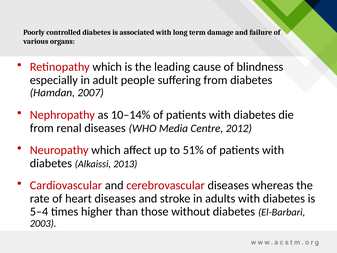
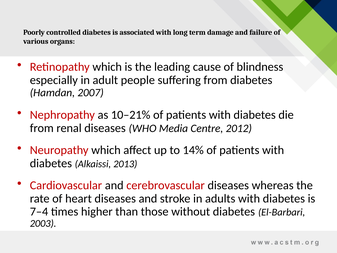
10–14%: 10–14% -> 10–21%
51%: 51% -> 14%
5–4: 5–4 -> 7–4
